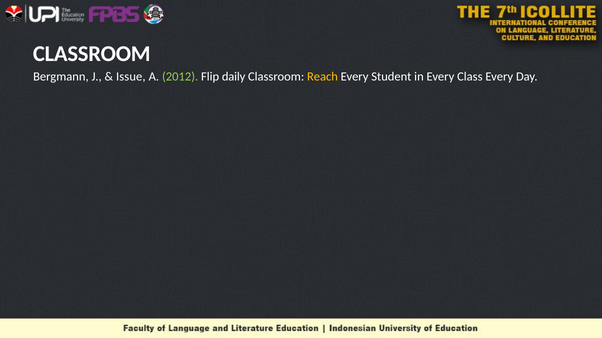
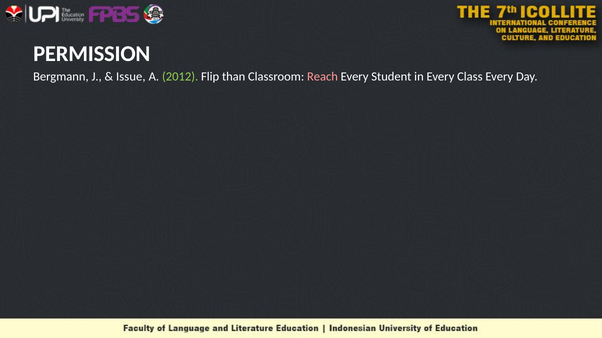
CLASSROOM at (92, 54): CLASSROOM -> PERMISSION
daily: daily -> than
Reach colour: yellow -> pink
